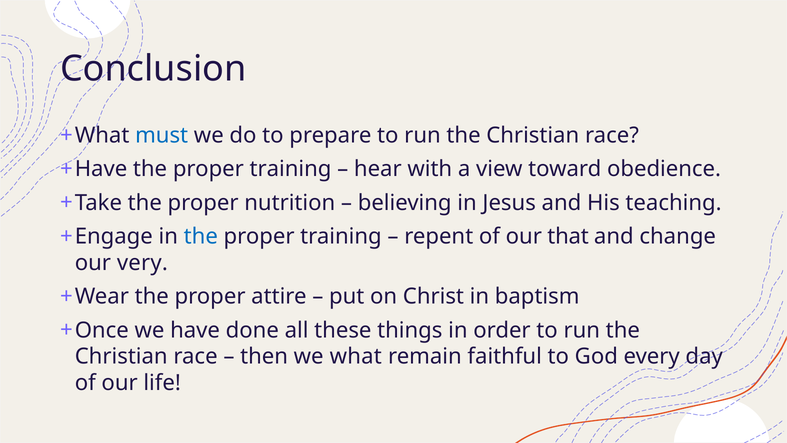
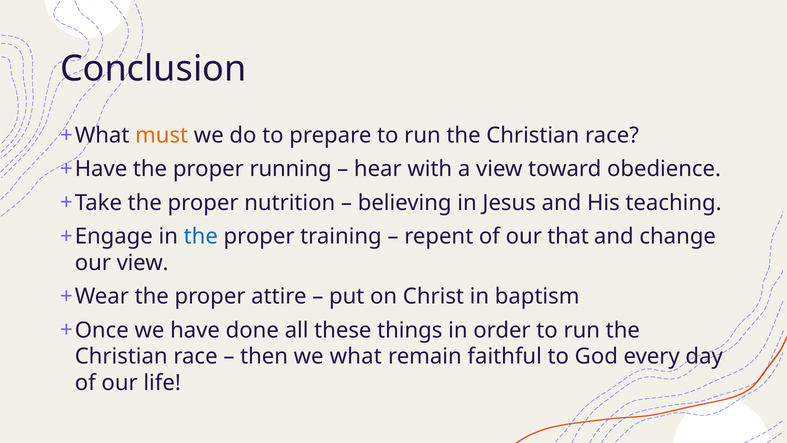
must colour: blue -> orange
training at (291, 169): training -> running
our very: very -> view
